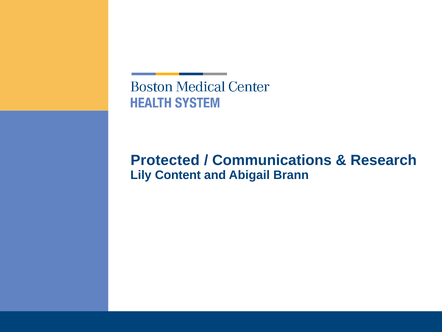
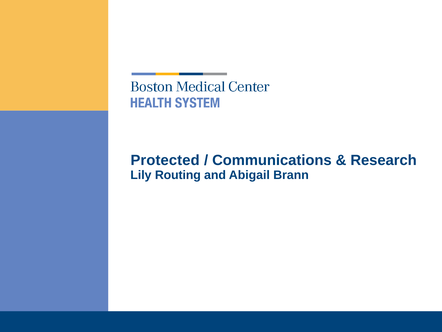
Content: Content -> Routing
